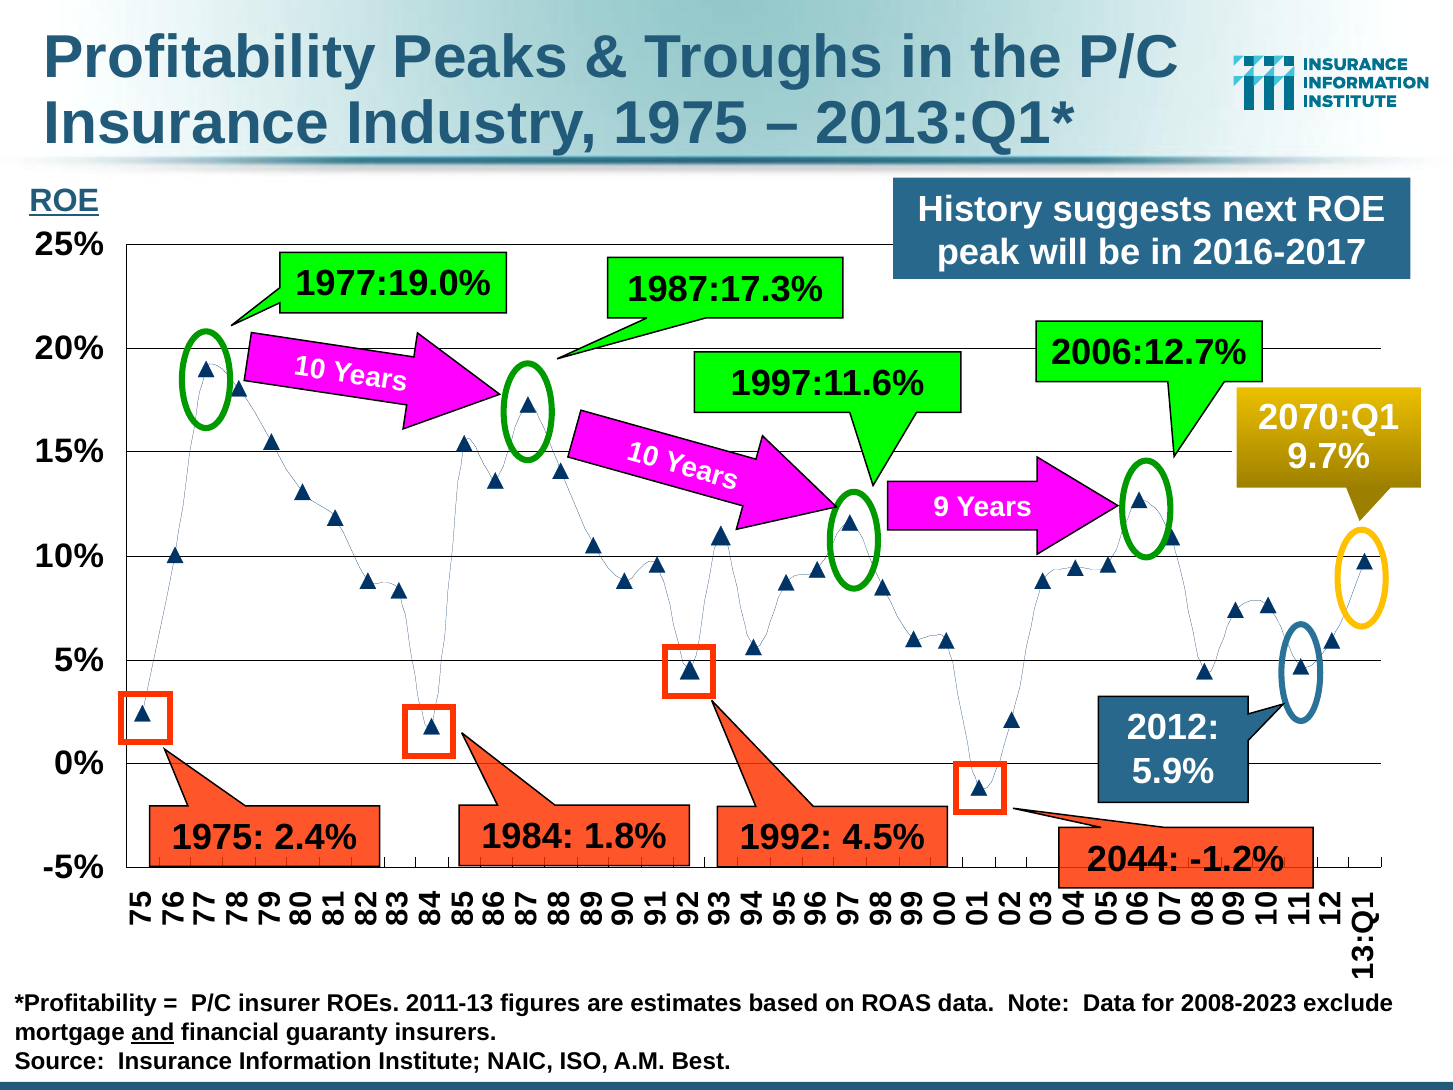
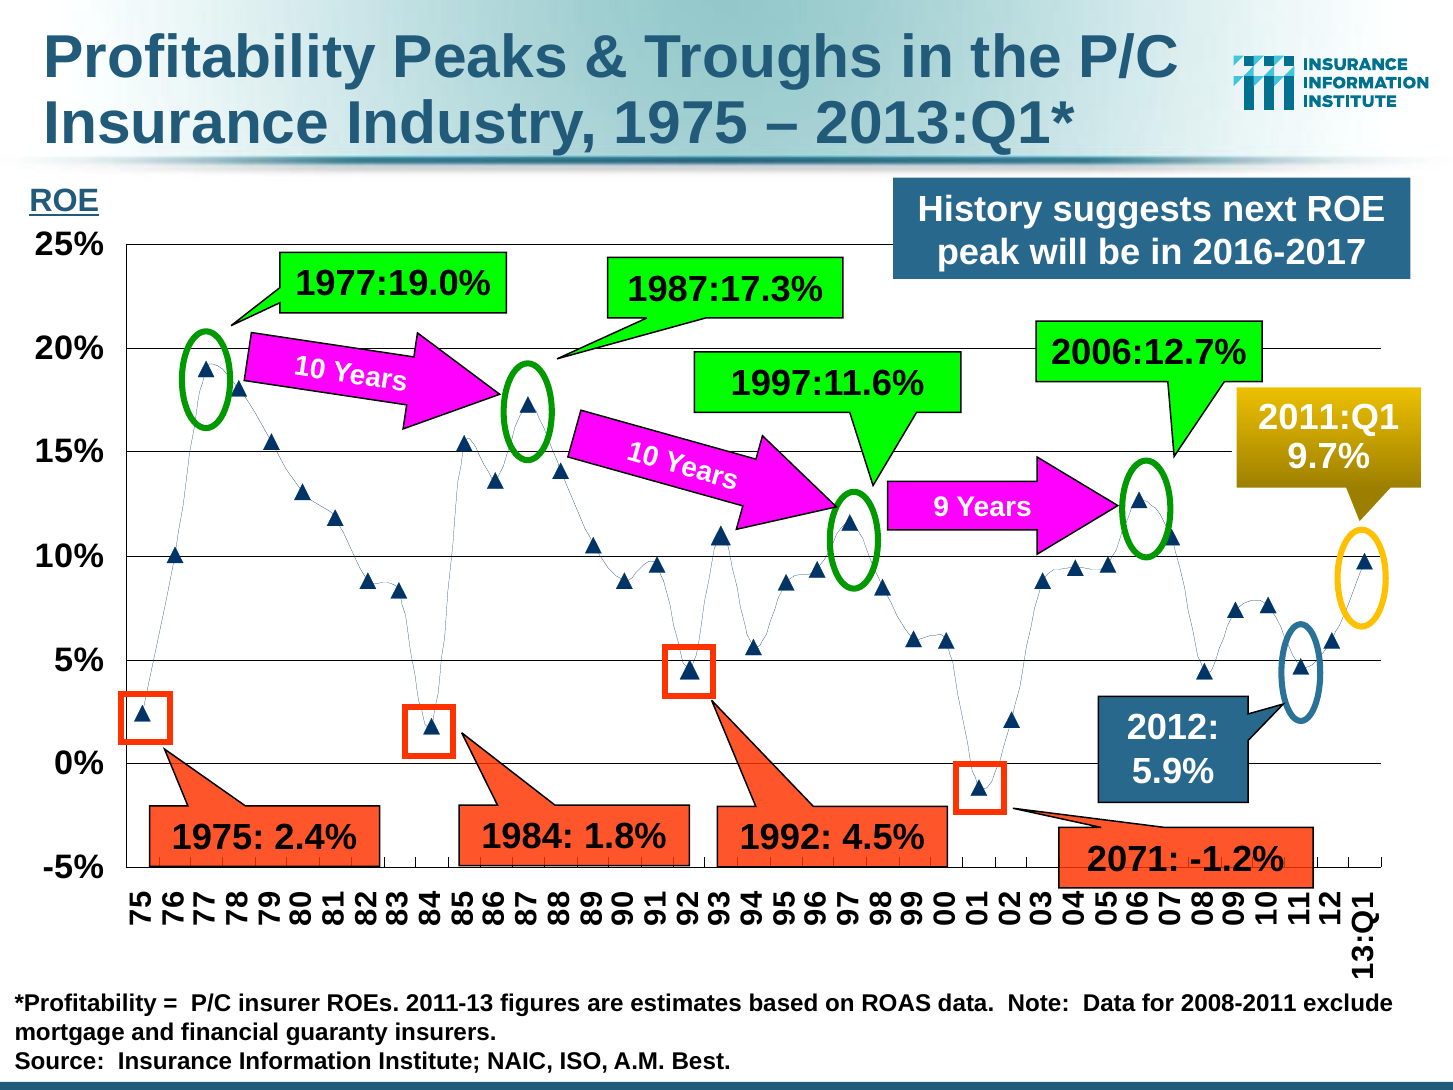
2070:Q1: 2070:Q1 -> 2011:Q1
2044: 2044 -> 2071
2008-2023: 2008-2023 -> 2008-2011
and underline: present -> none
